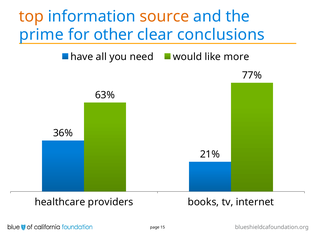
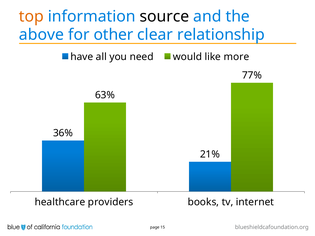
source colour: orange -> black
prime: prime -> above
conclusions: conclusions -> relationship
